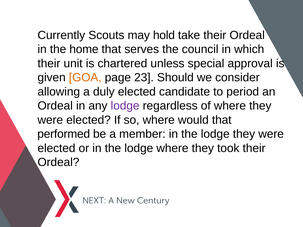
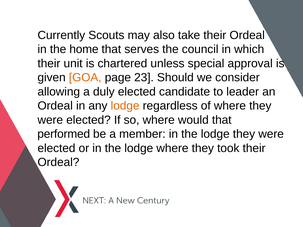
hold: hold -> also
period: period -> leader
lodge at (125, 106) colour: purple -> orange
